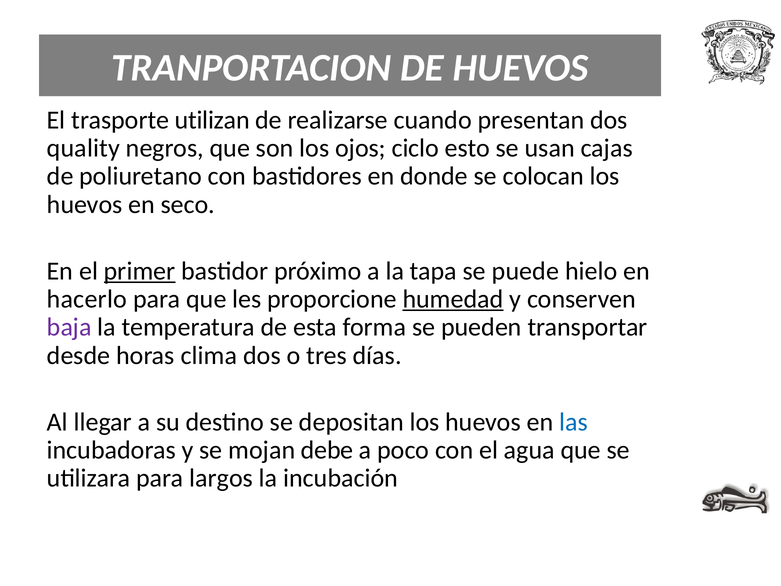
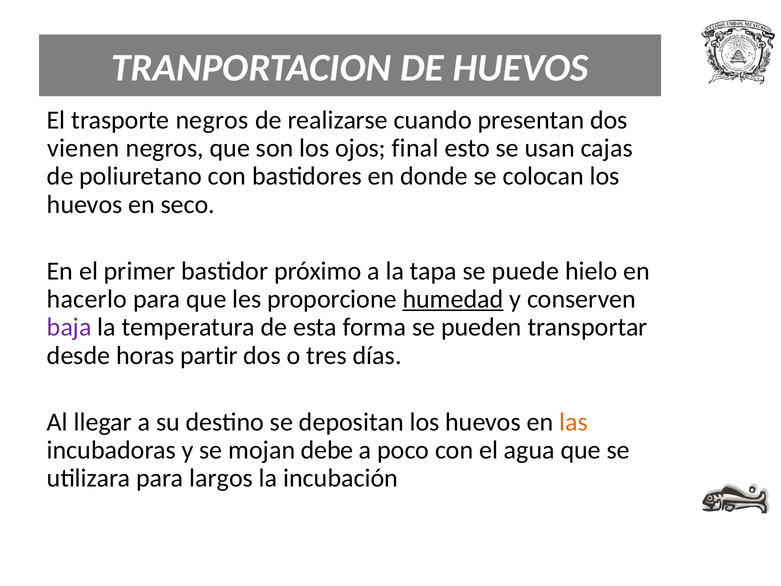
trasporte utilizan: utilizan -> negros
quality: quality -> vienen
ciclo: ciclo -> final
primer underline: present -> none
clima: clima -> partir
las colour: blue -> orange
